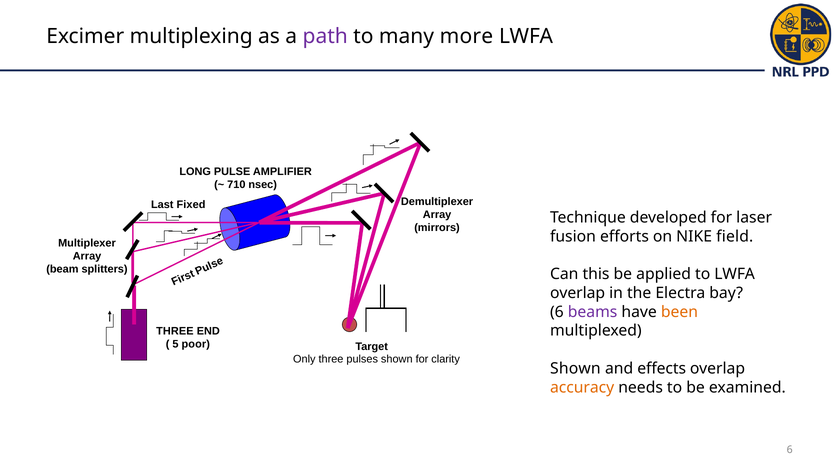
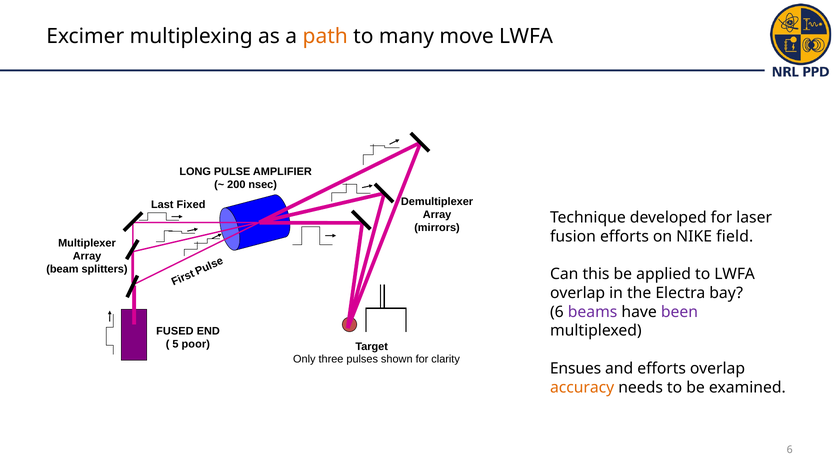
path colour: purple -> orange
more: more -> move
710: 710 -> 200
been colour: orange -> purple
THREE at (175, 331): THREE -> FUSED
Shown at (575, 369): Shown -> Ensues
and effects: effects -> efforts
